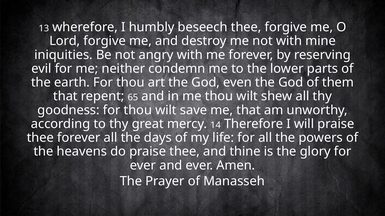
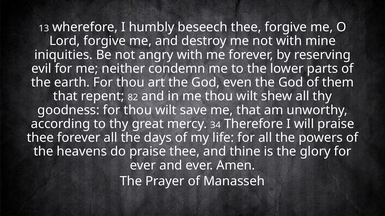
65: 65 -> 82
14: 14 -> 34
